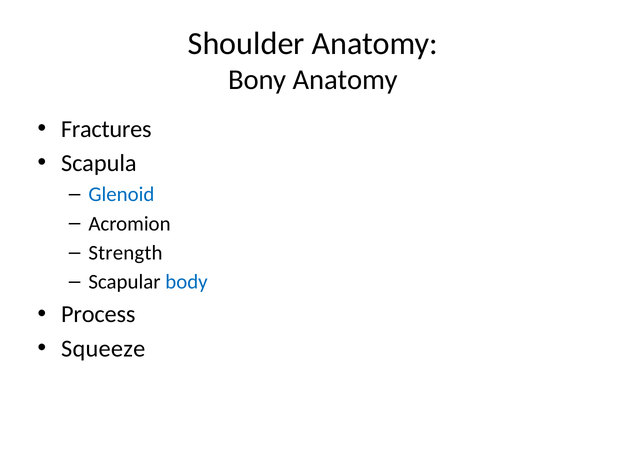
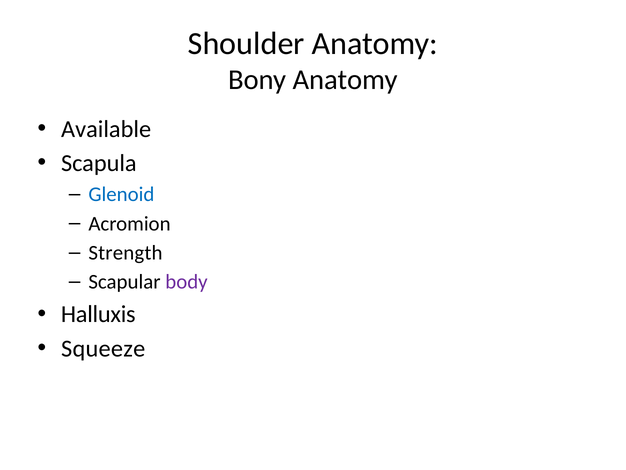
Fractures: Fractures -> Available
body colour: blue -> purple
Process: Process -> Halluxis
